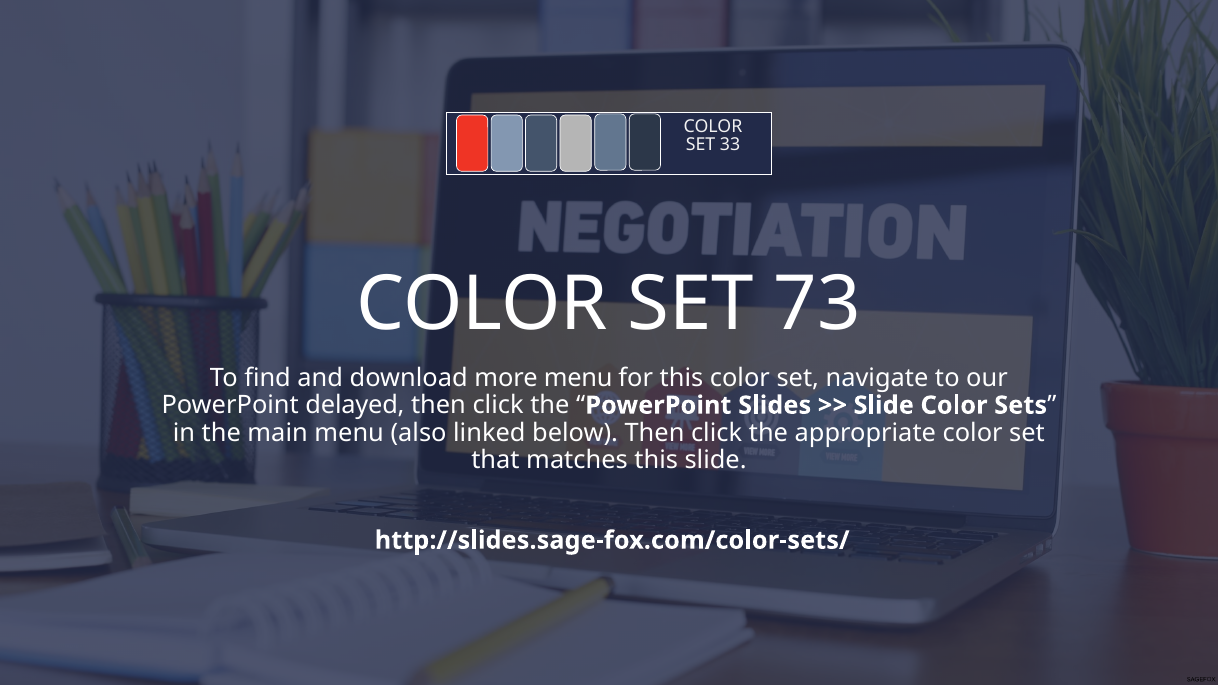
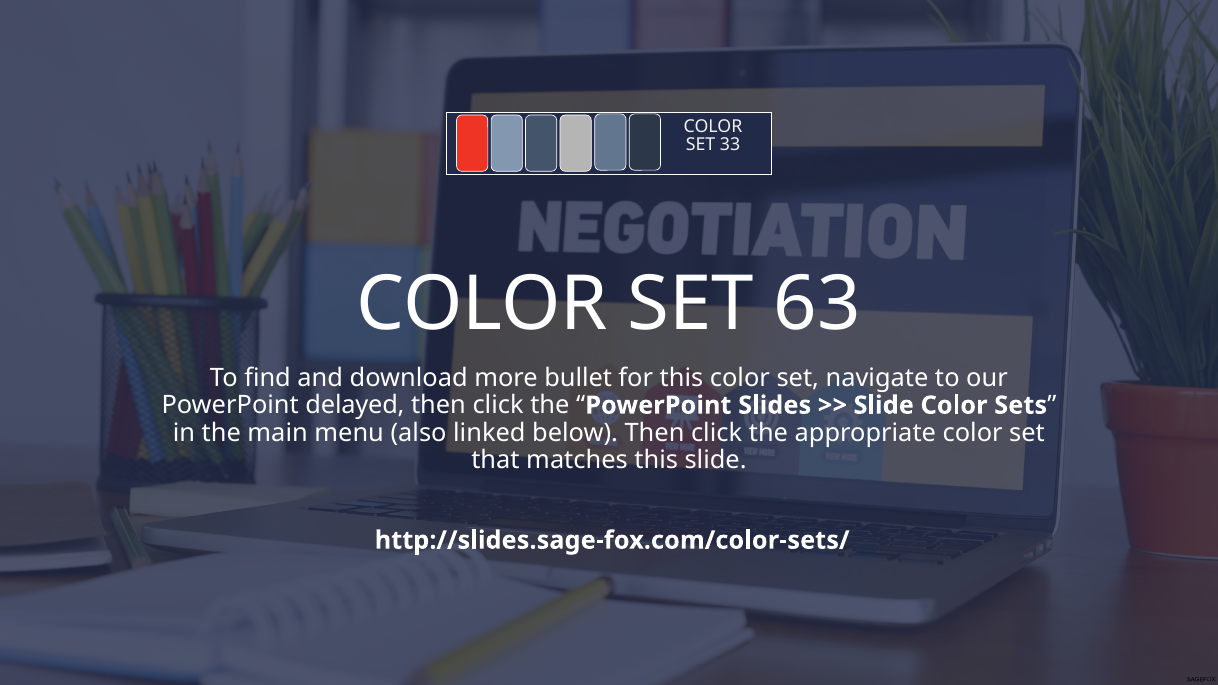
73: 73 -> 63
more menu: menu -> bullet
